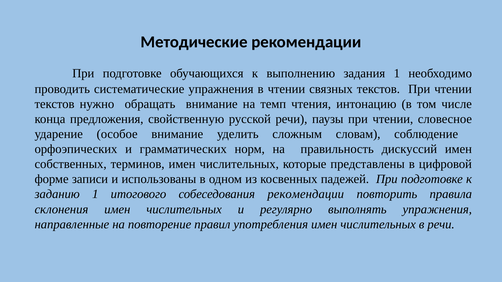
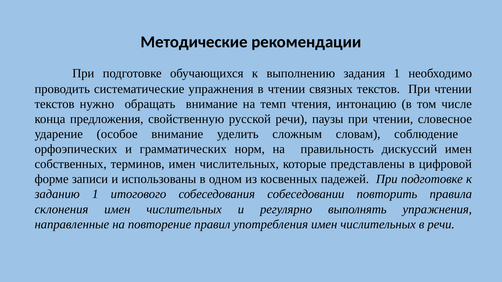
собеседования рекомендации: рекомендации -> собеседовании
